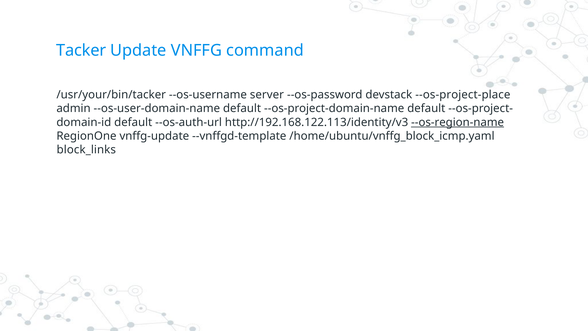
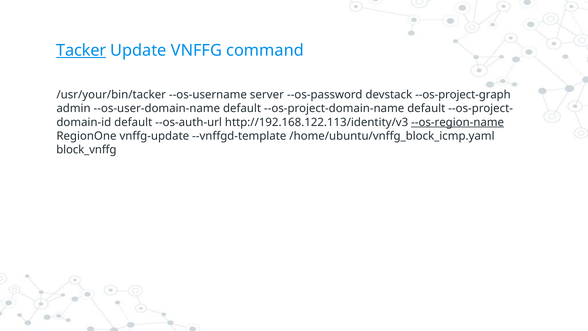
Tacker underline: none -> present
--os-project-place: --os-project-place -> --os-project-graph
block_links: block_links -> block_vnffg
